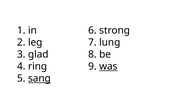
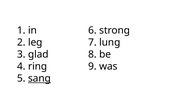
was underline: present -> none
